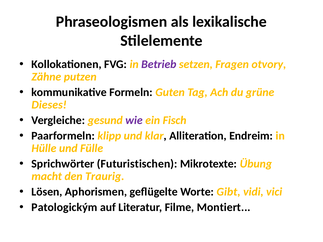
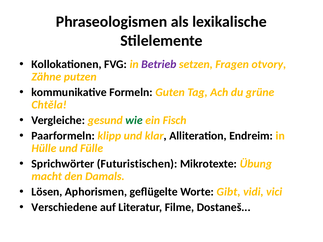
Dieses: Dieses -> Chtěla
wie colour: purple -> green
Traurig: Traurig -> Damals
Patologickým: Patologickým -> Verschiedene
Montiert: Montiert -> Dostaneš
